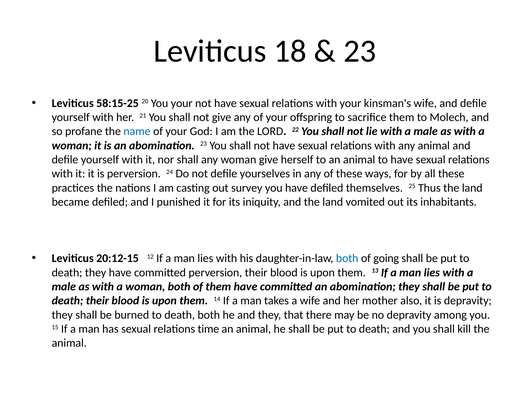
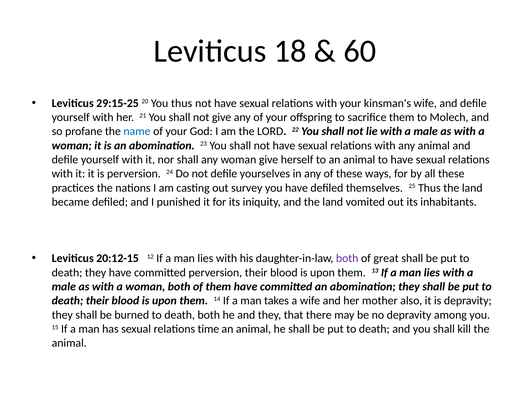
23 at (360, 51): 23 -> 60
58:15-25: 58:15-25 -> 29:15-25
You your: your -> thus
both at (347, 259) colour: blue -> purple
going: going -> great
